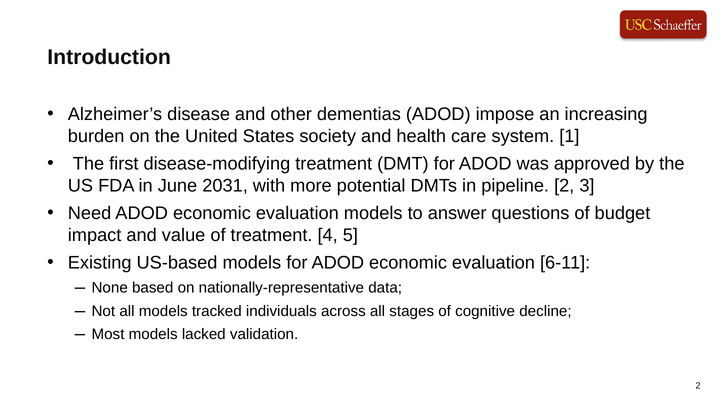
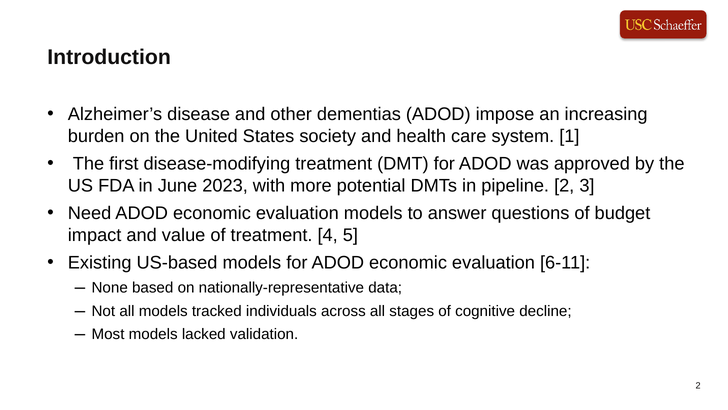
2031: 2031 -> 2023
